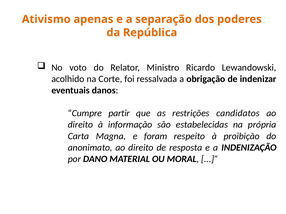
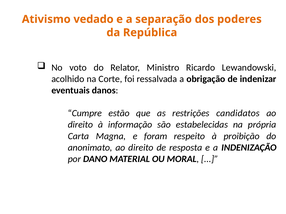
apenas: apenas -> vedado
partir: partir -> estão
